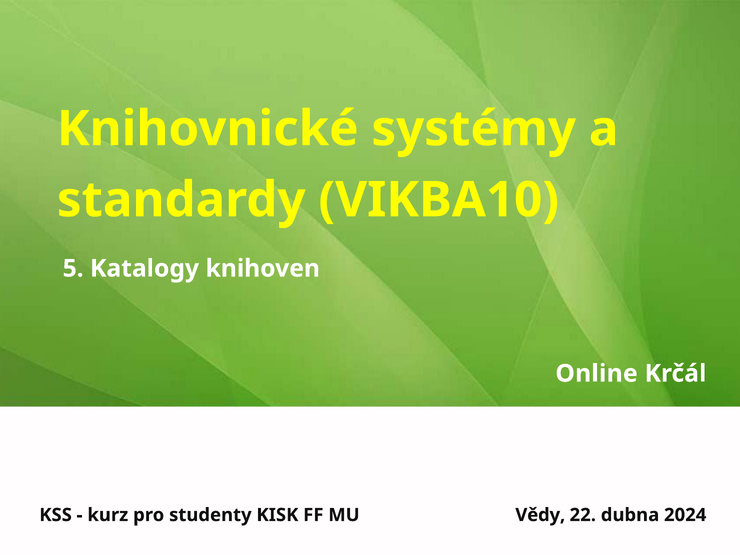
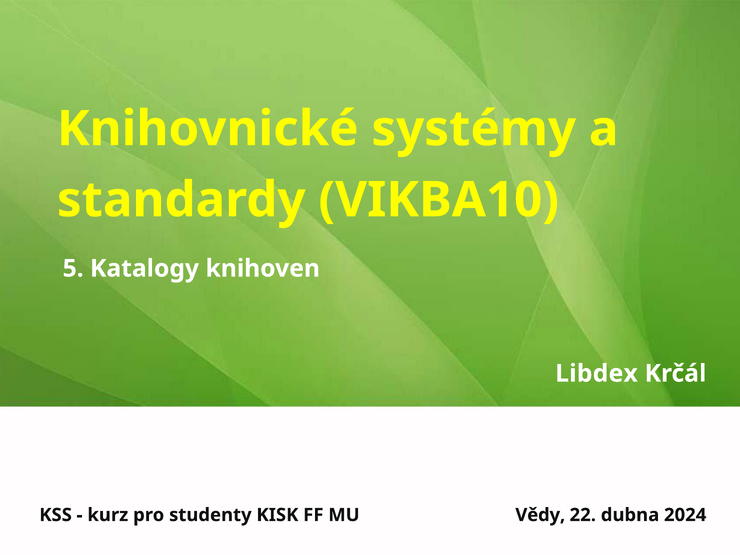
Online: Online -> Libdex
